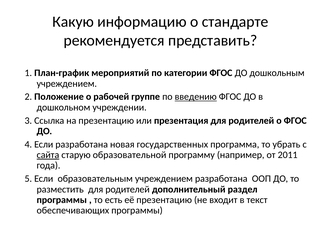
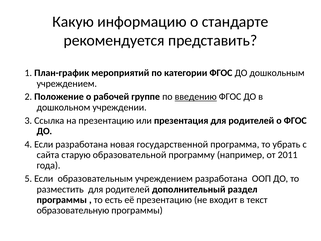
государственных: государственных -> государственной
сайта underline: present -> none
обеспечивающих: обеспечивающих -> образовательную
